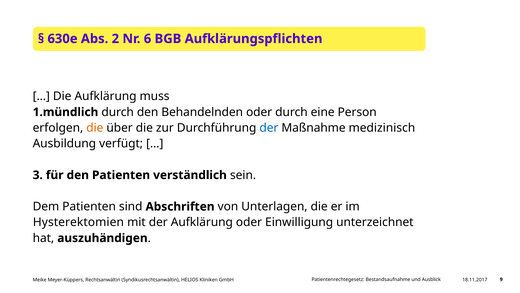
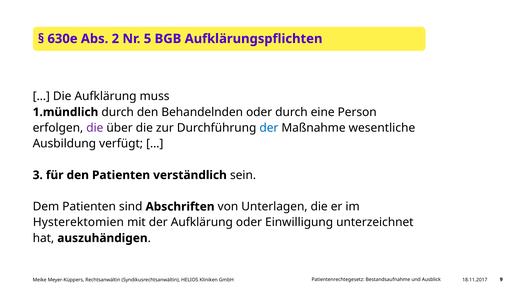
6: 6 -> 5
die at (95, 128) colour: orange -> purple
medizinisch: medizinisch -> wesentliche
